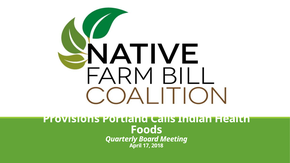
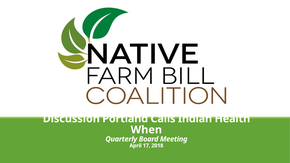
Provisions: Provisions -> Discussion
Foods: Foods -> When
